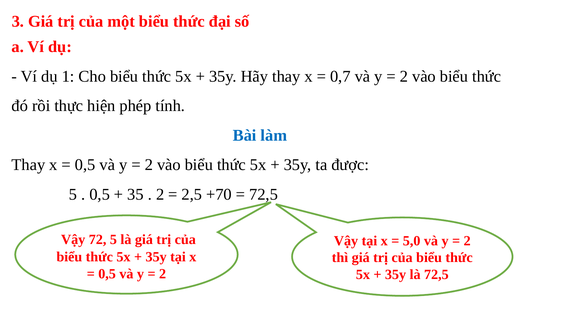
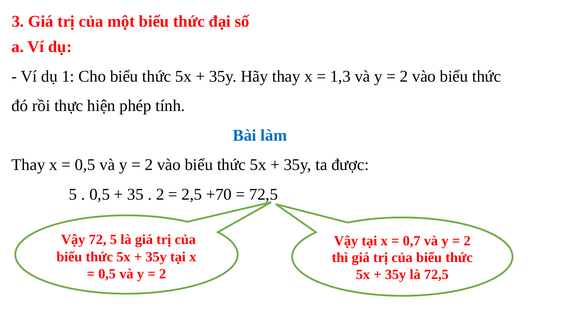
0,7: 0,7 -> 1,3
5,0: 5,0 -> 0,7
